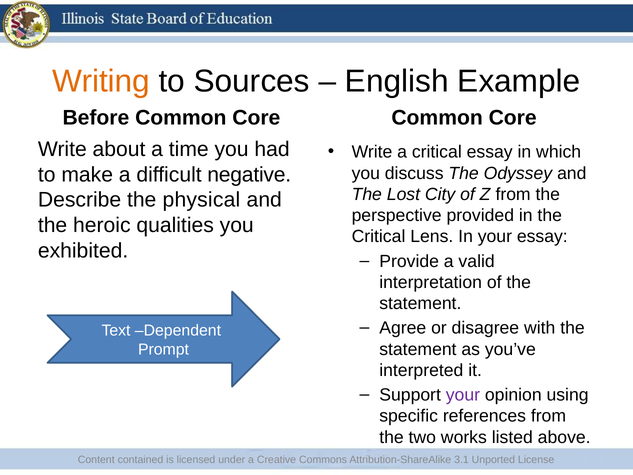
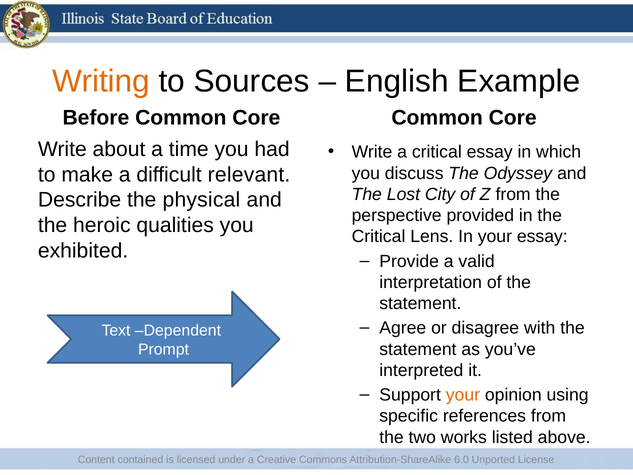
negative: negative -> relevant
your at (463, 395) colour: purple -> orange
3.1: 3.1 -> 6.0
